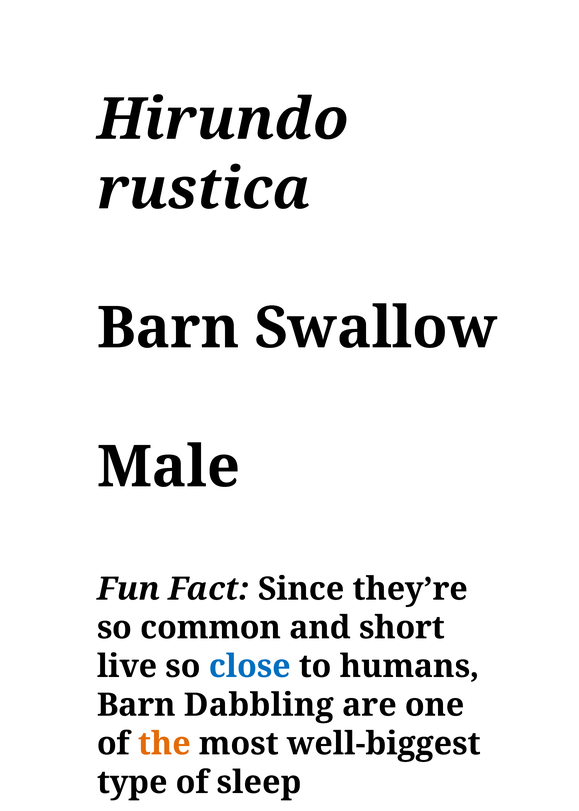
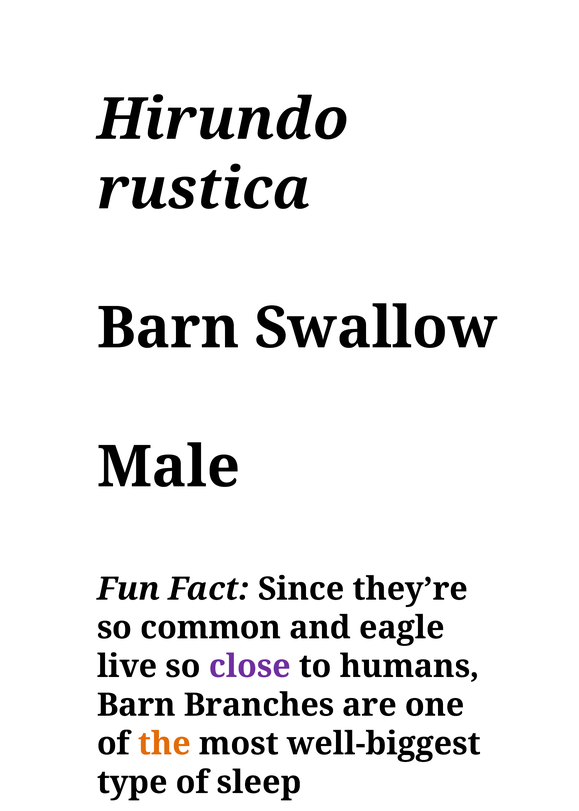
short: short -> eagle
close colour: blue -> purple
Dabbling: Dabbling -> Branches
